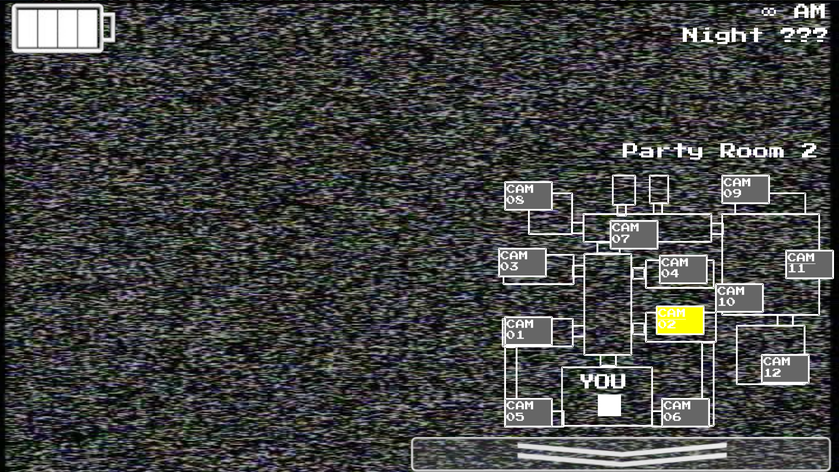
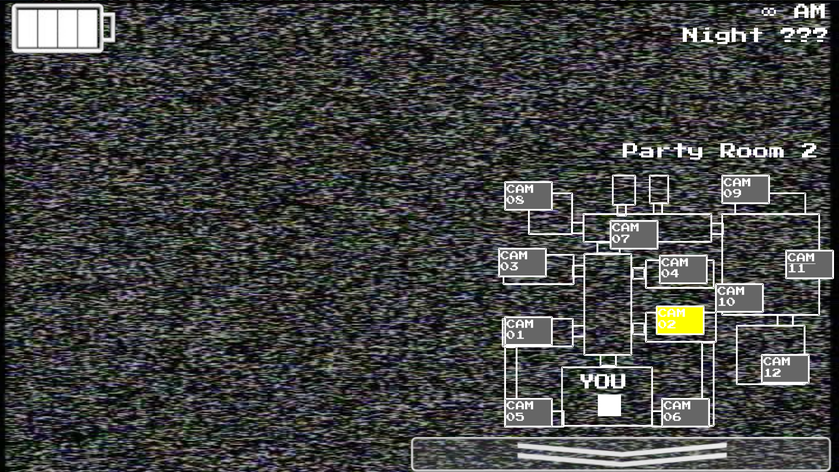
CAM at (672, 315) underline: present -> none
